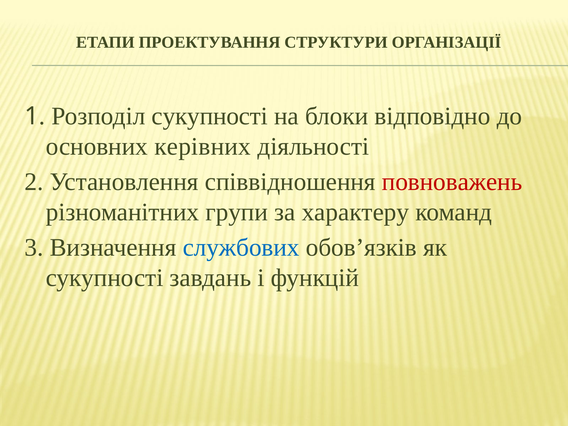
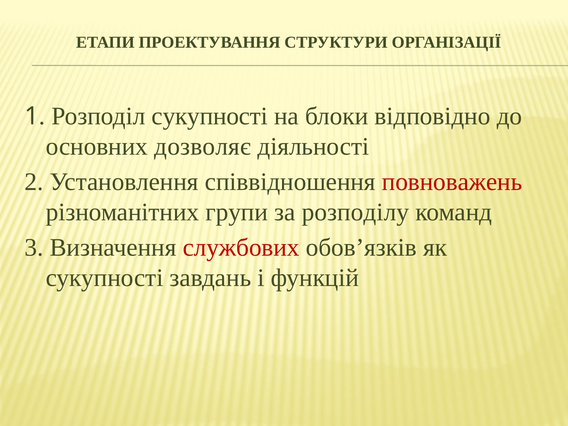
керівних: керівних -> дозволяє
характеру: характеру -> розподілу
службових colour: blue -> red
